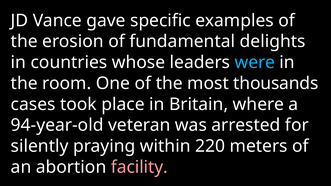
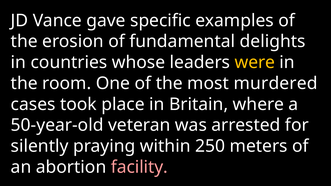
were colour: light blue -> yellow
thousands: thousands -> murdered
94-year-old: 94-year-old -> 50-year-old
220: 220 -> 250
